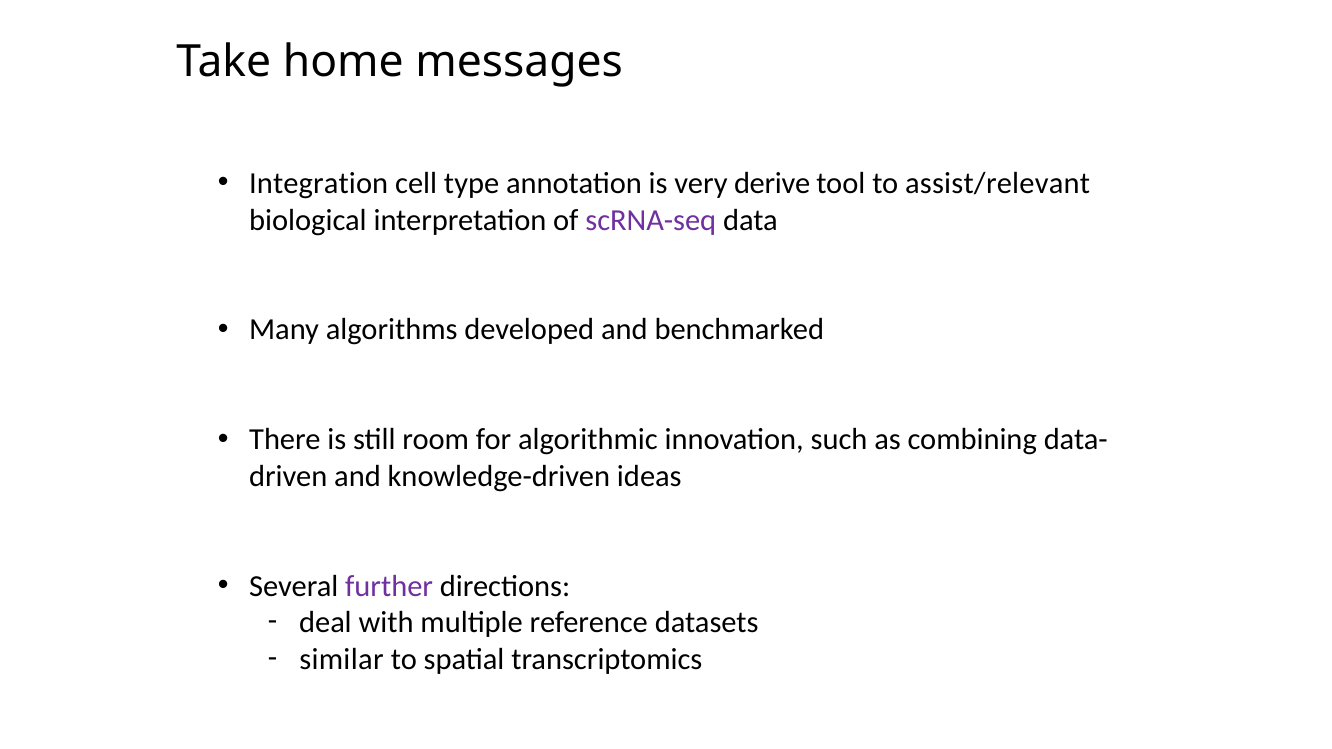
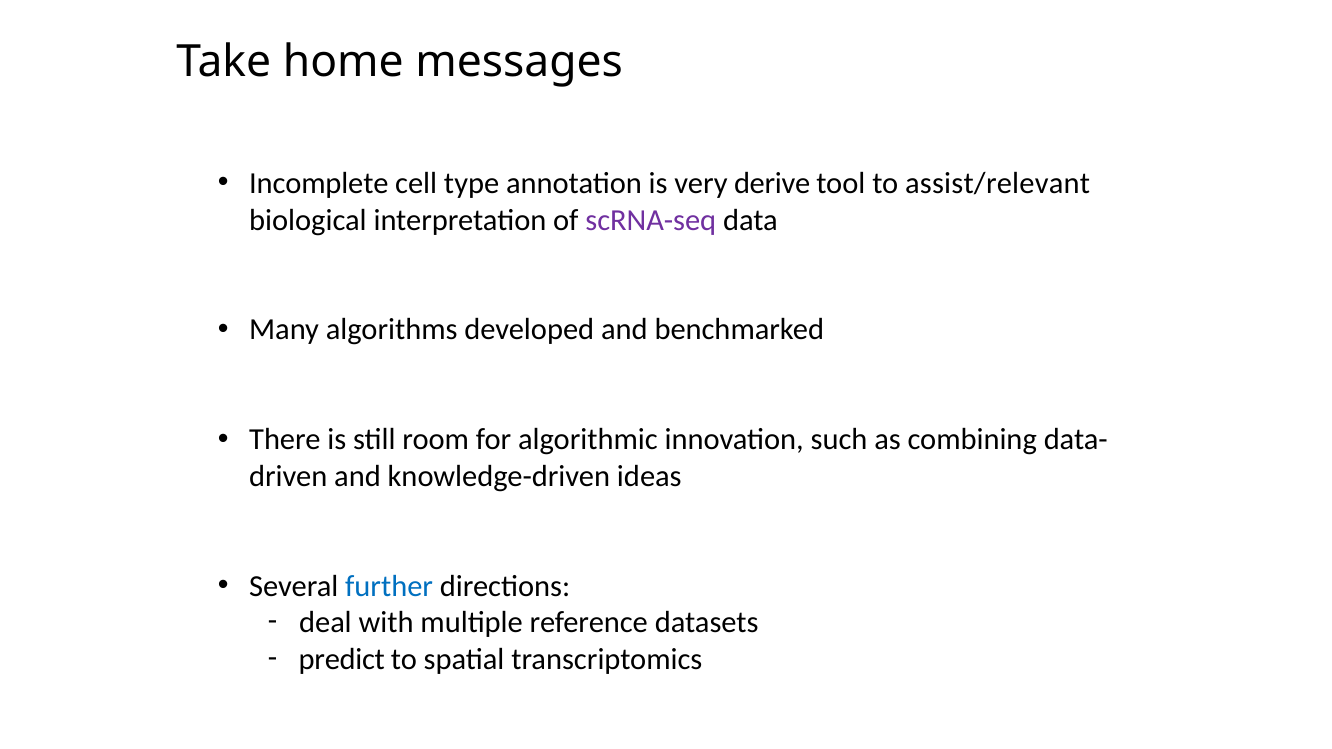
Integration: Integration -> Incomplete
further colour: purple -> blue
similar: similar -> predict
